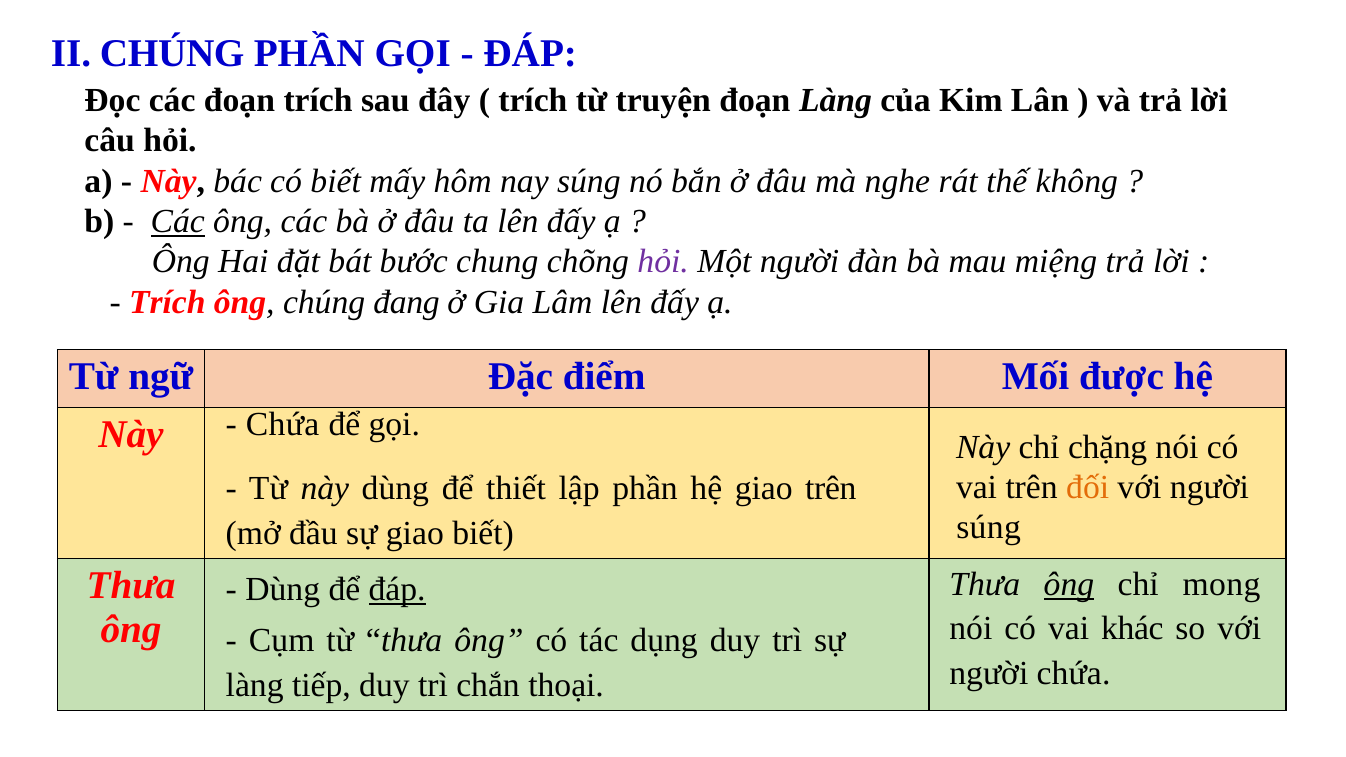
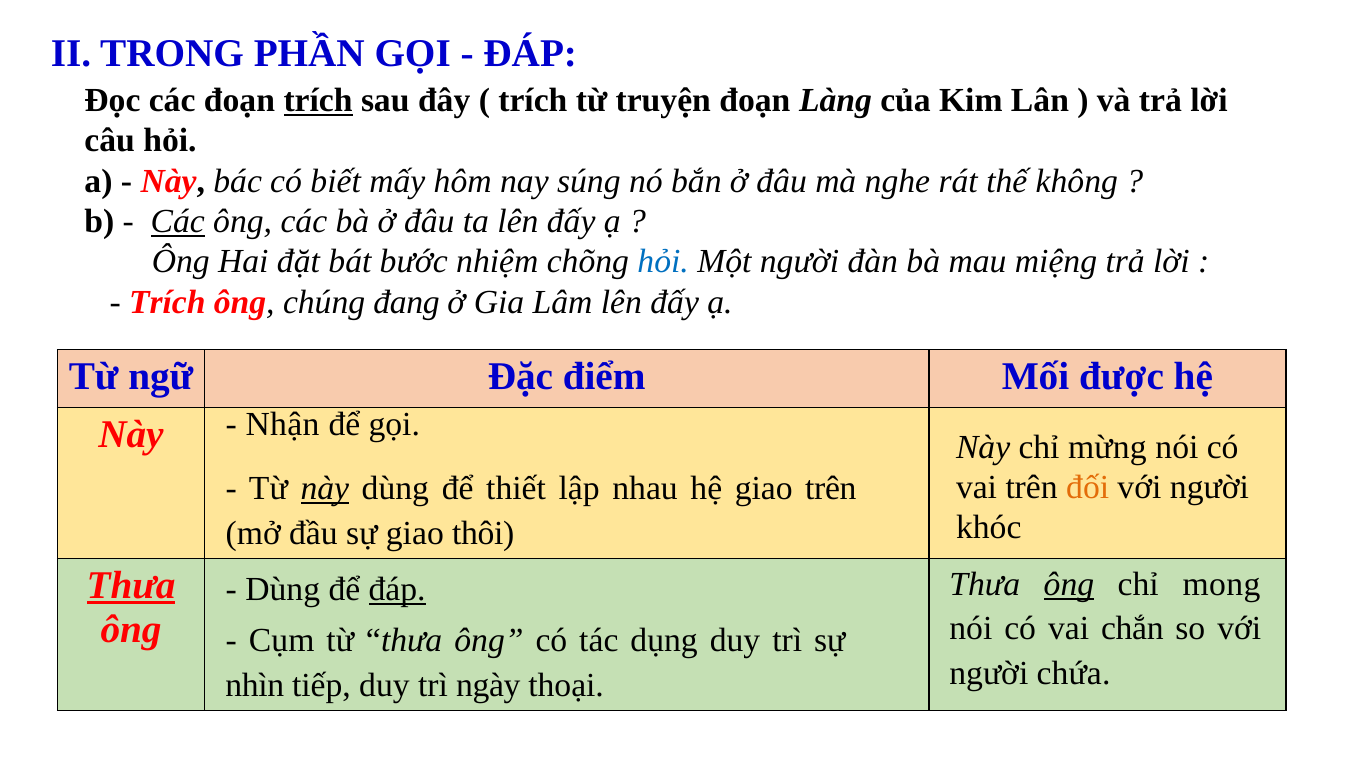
II CHÚNG: CHÚNG -> TRONG
trích at (318, 100) underline: none -> present
chung: chung -> nhiệm
hỏi at (663, 262) colour: purple -> blue
Chứa at (283, 425): Chứa -> Nhận
chặng: chặng -> mừng
này at (325, 489) underline: none -> present
lập phần: phần -> nhau
súng at (989, 528): súng -> khóc
giao biết: biết -> thôi
Thưa at (131, 586) underline: none -> present
khác: khác -> chắn
làng at (255, 685): làng -> nhìn
chắn: chắn -> ngày
